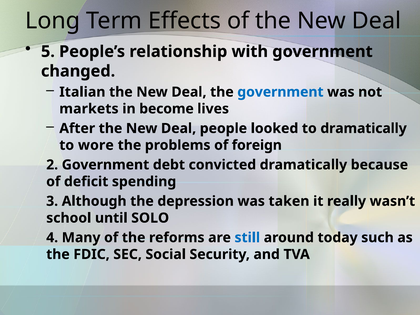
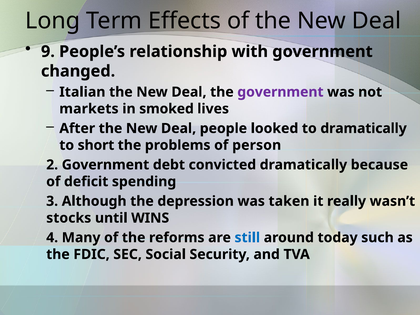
5: 5 -> 9
government at (280, 92) colour: blue -> purple
become: become -> smoked
wore: wore -> short
foreign: foreign -> person
school: school -> stocks
SOLO: SOLO -> WINS
